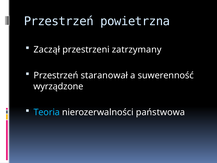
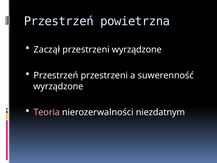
przestrzeni zatrzymany: zatrzymany -> wyrządzone
Przestrzeń staranował: staranował -> przestrzeni
Teoria colour: light blue -> pink
państwowa: państwowa -> niezdatnym
